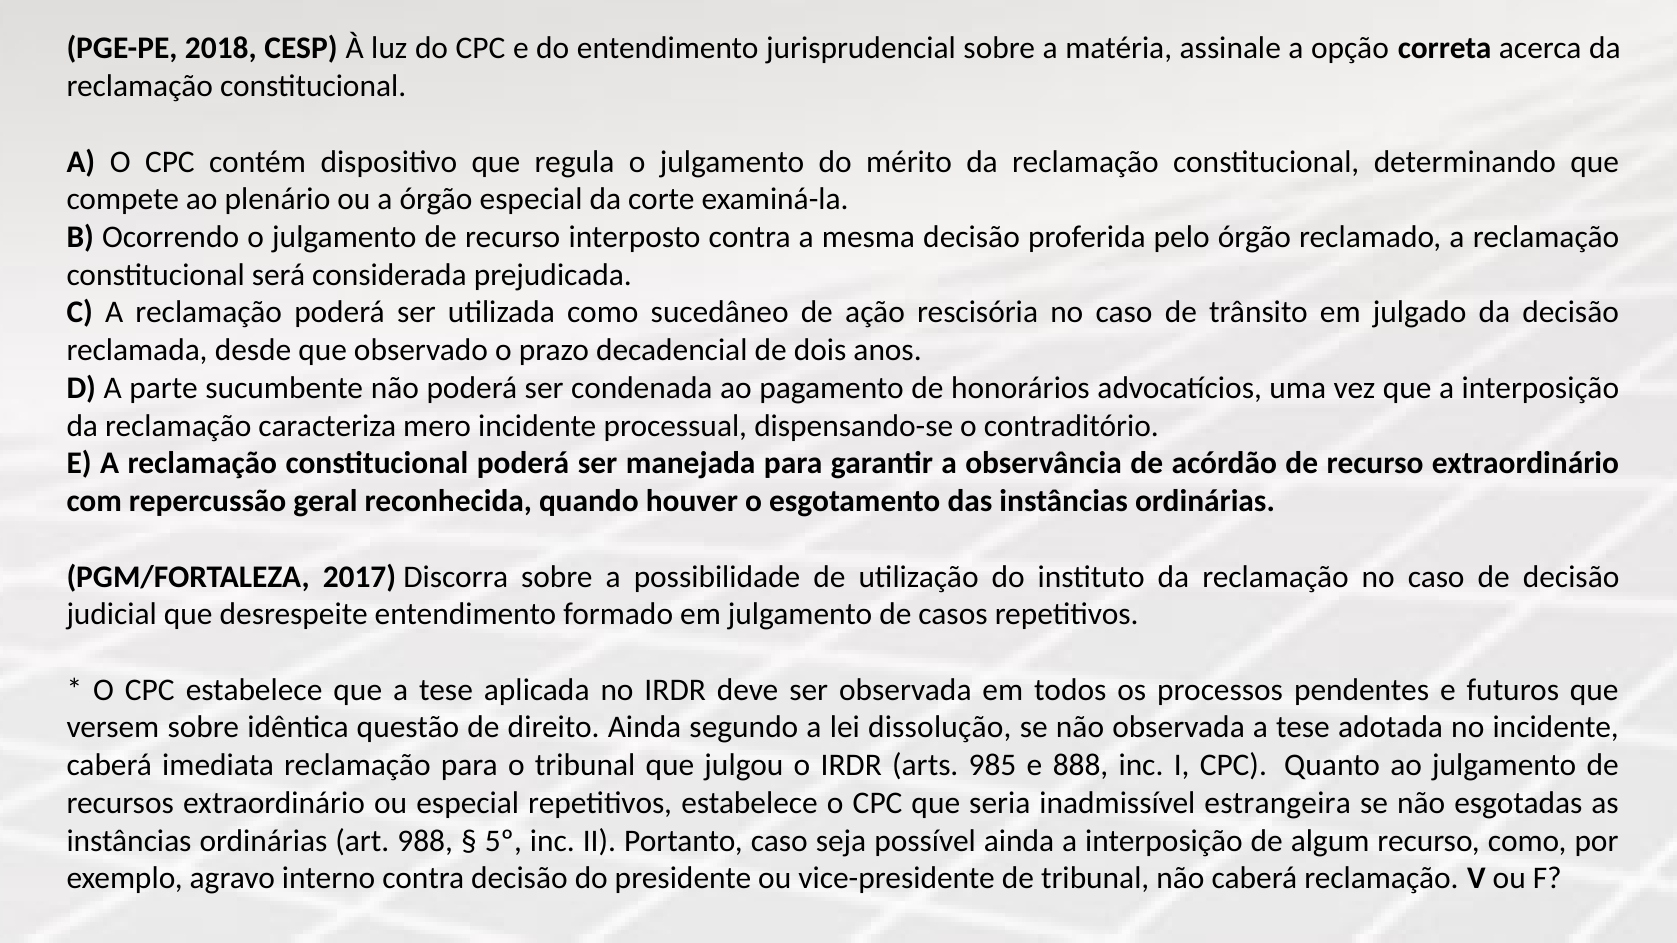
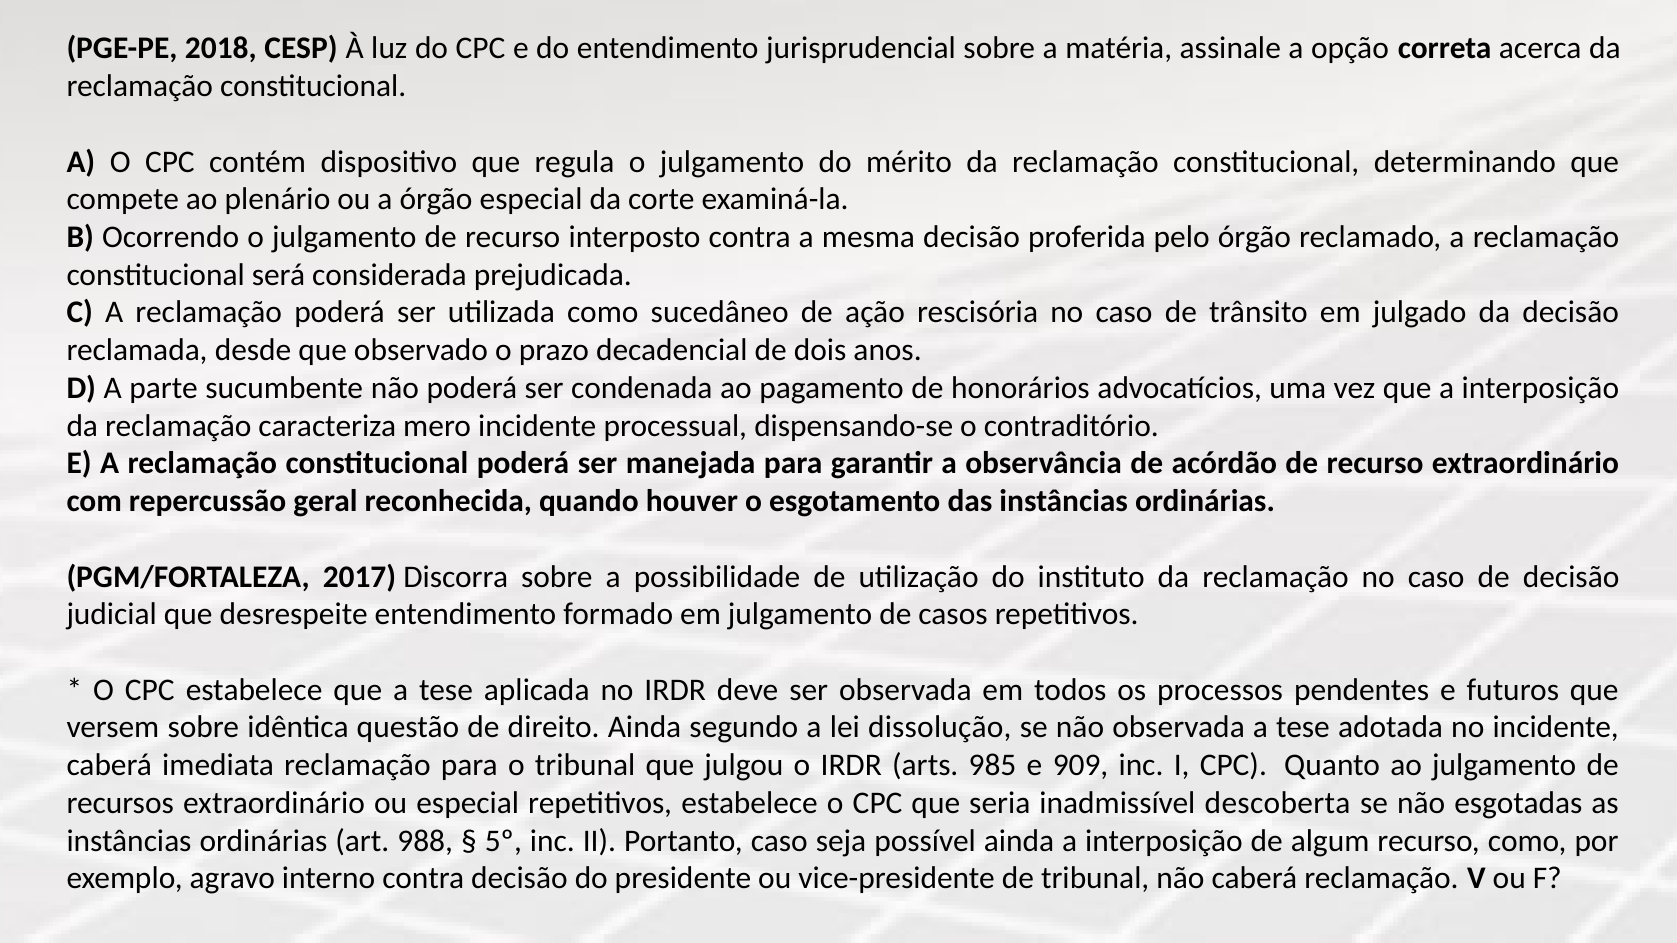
888: 888 -> 909
estrangeira: estrangeira -> descoberta
